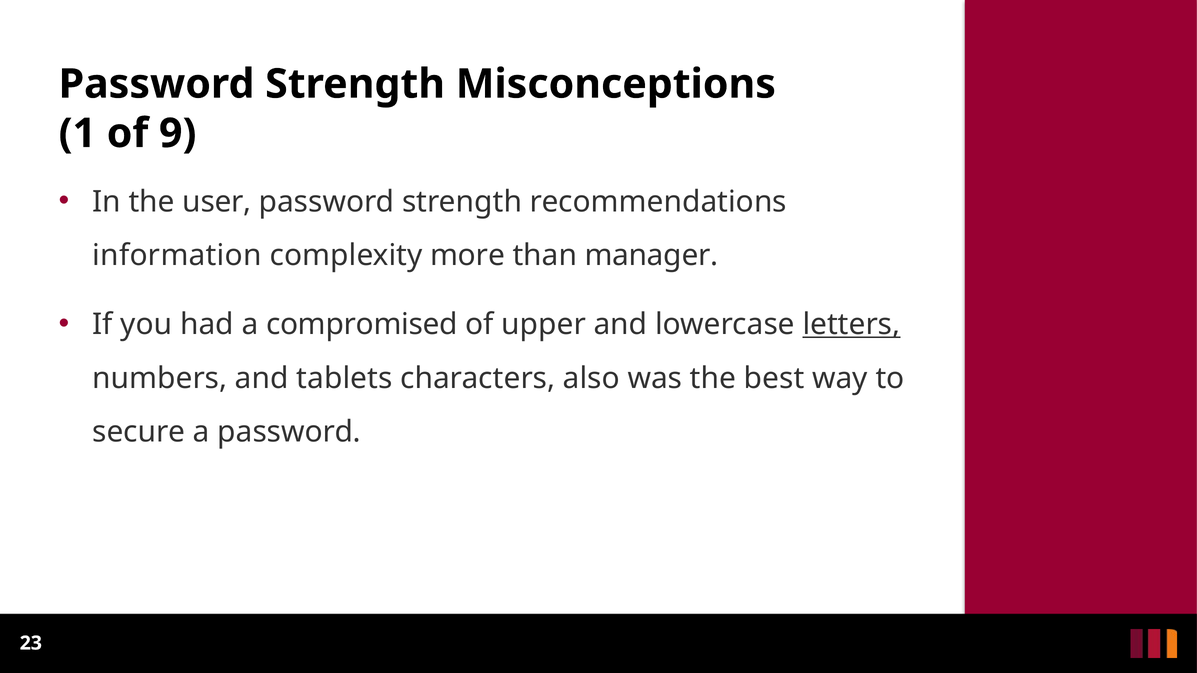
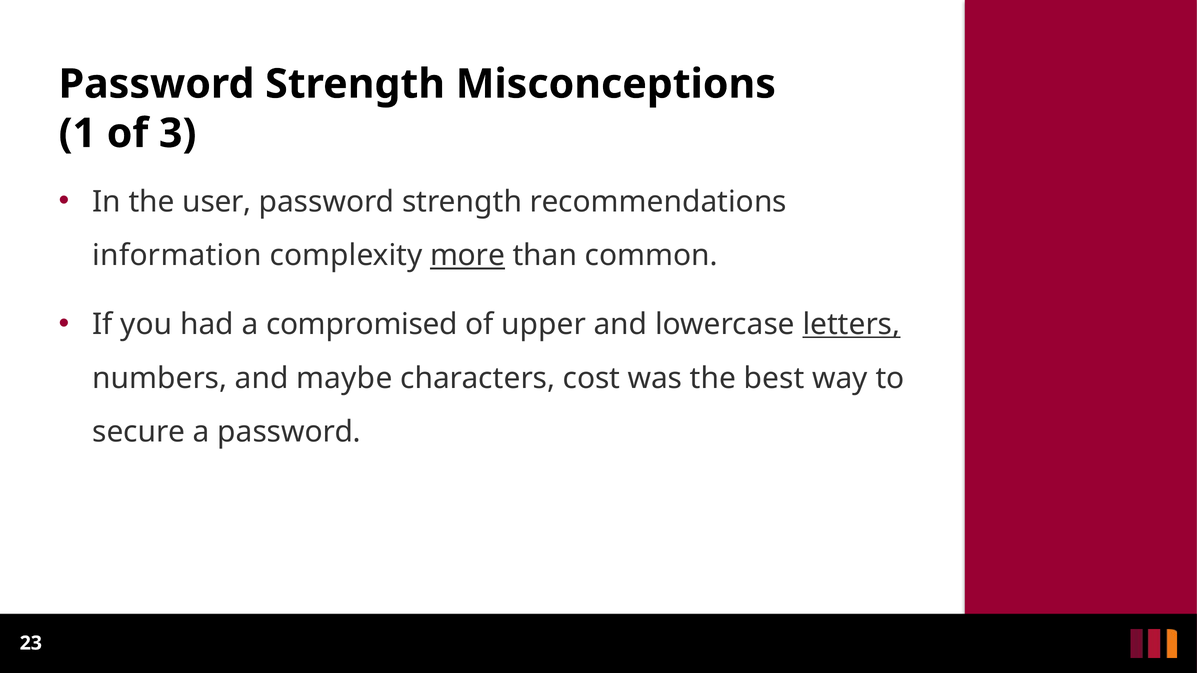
9: 9 -> 3
more underline: none -> present
manager: manager -> common
tablets: tablets -> maybe
also: also -> cost
